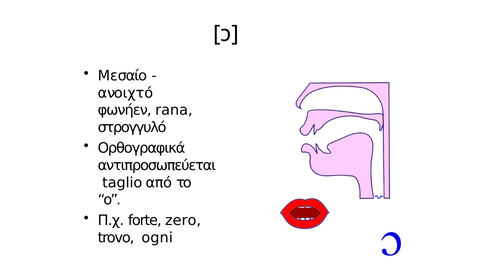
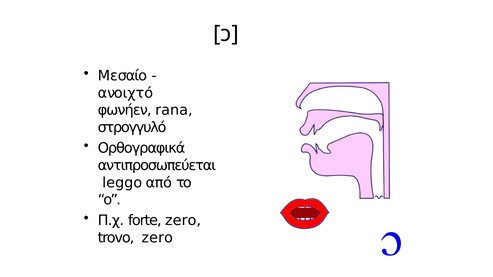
taglio: taglio -> leggo
trovo ogni: ogni -> zero
